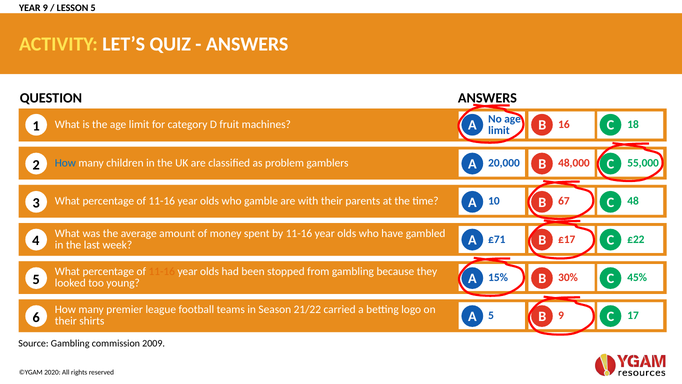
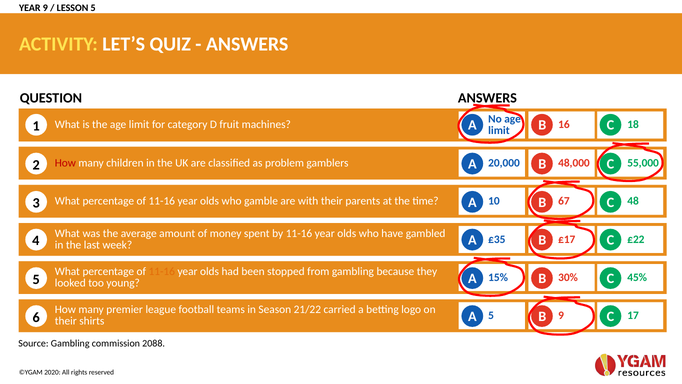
How at (65, 163) colour: blue -> red
£71: £71 -> £35
2009: 2009 -> 2088
